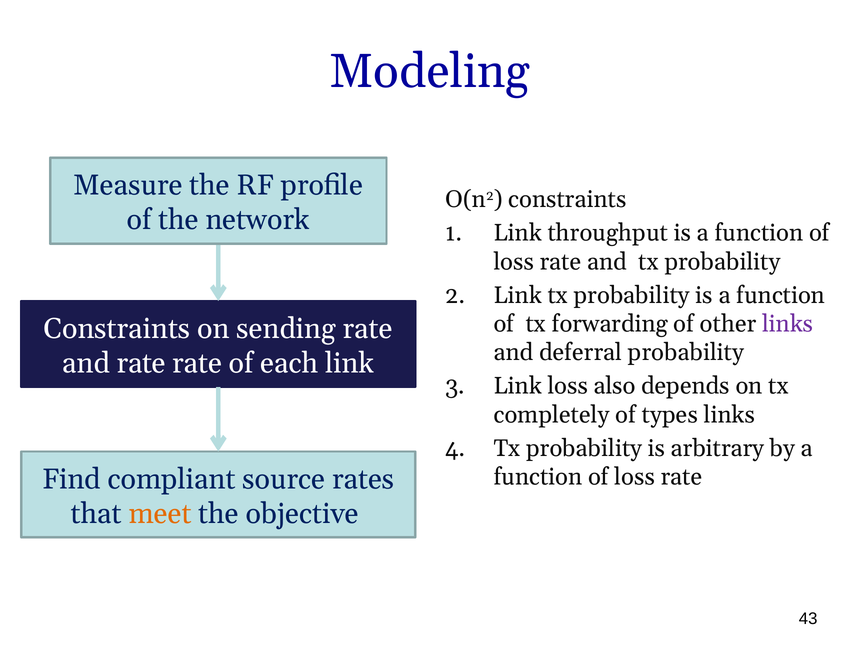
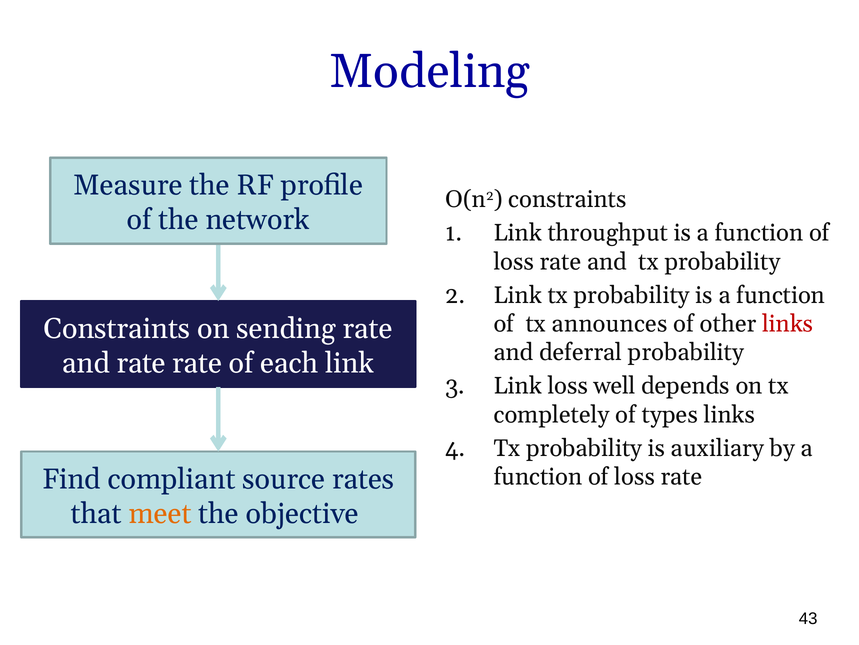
forwarding: forwarding -> announces
links at (788, 324) colour: purple -> red
also: also -> well
arbitrary: arbitrary -> auxiliary
